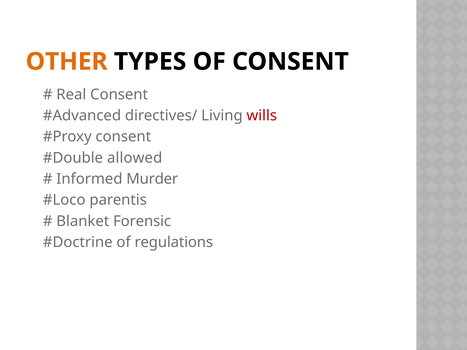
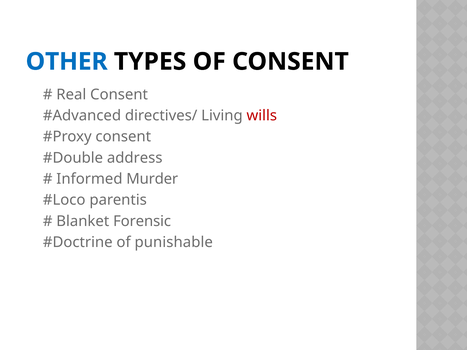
OTHER colour: orange -> blue
allowed: allowed -> address
regulations: regulations -> punishable
